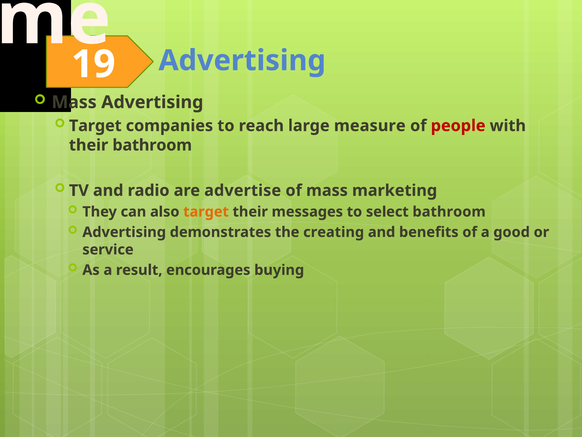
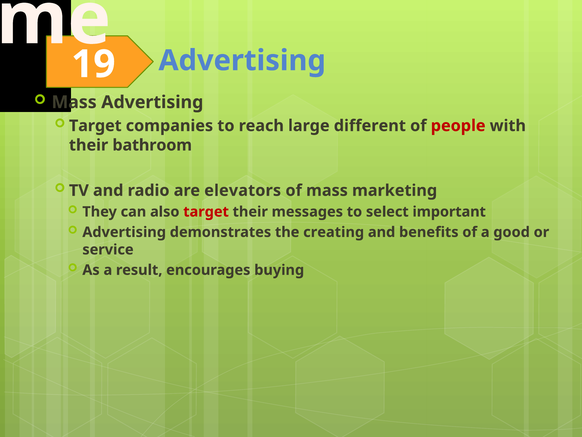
measure: measure -> different
advertise: advertise -> elevators
target at (206, 212) colour: orange -> red
select bathroom: bathroom -> important
